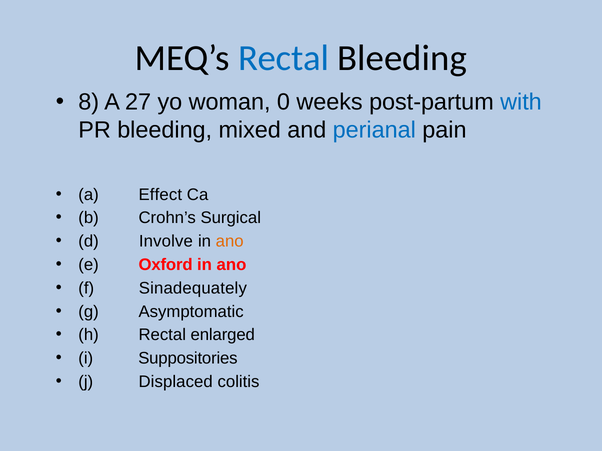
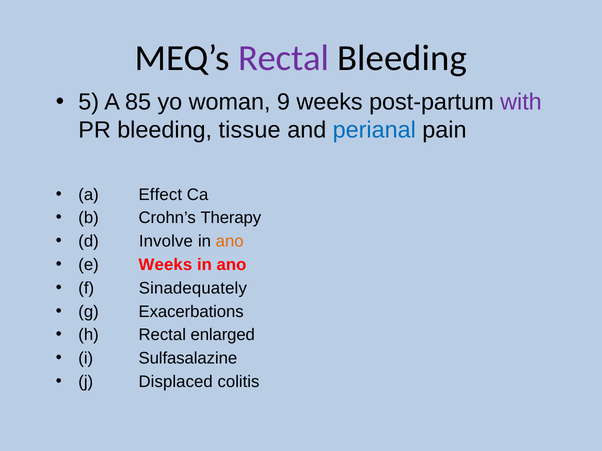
Rectal at (284, 58) colour: blue -> purple
8: 8 -> 5
27: 27 -> 85
0: 0 -> 9
with colour: blue -> purple
mixed: mixed -> tissue
Surgical: Surgical -> Therapy
e Oxford: Oxford -> Weeks
Asymptomatic: Asymptomatic -> Exacerbations
Suppositories: Suppositories -> Sulfasalazine
